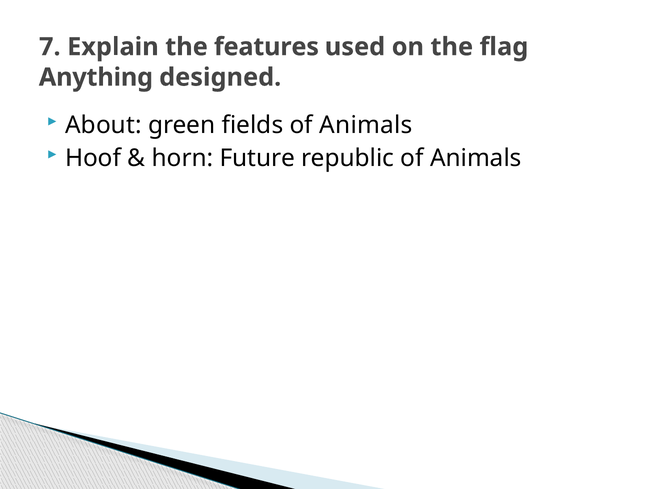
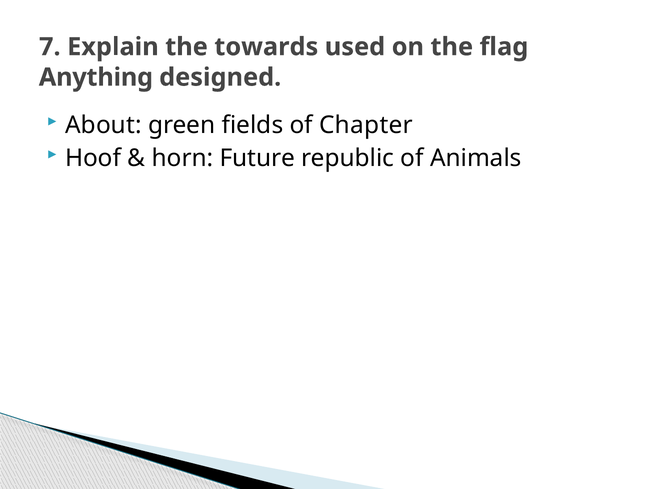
features: features -> towards
fields of Animals: Animals -> Chapter
